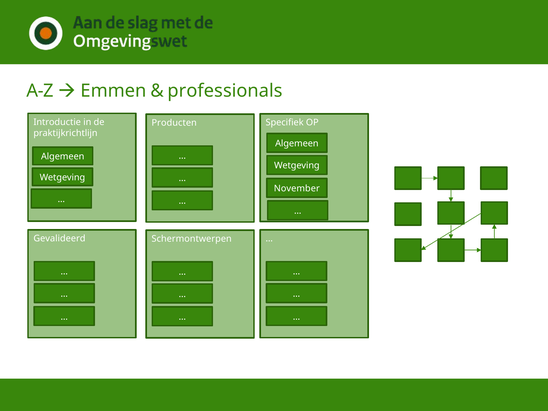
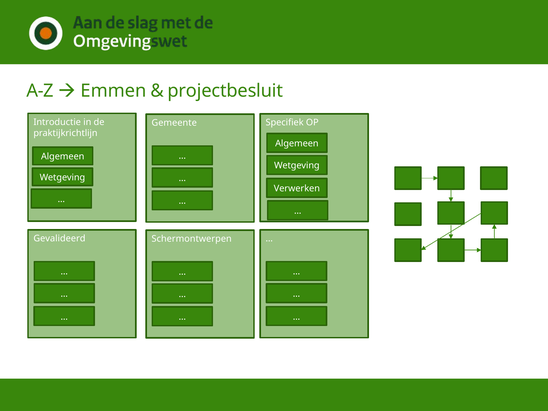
professionals: professionals -> projectbesluit
Producten: Producten -> Gemeente
November: November -> Verwerken
